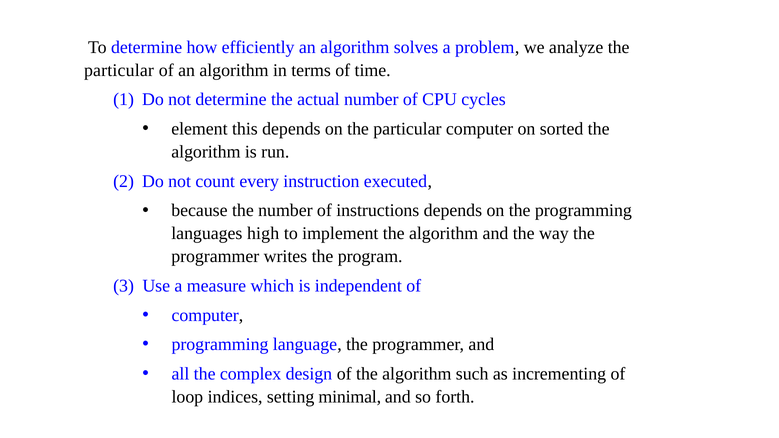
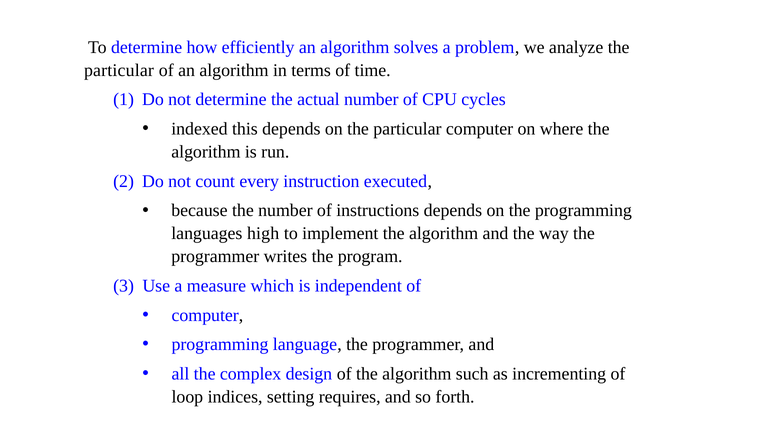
element: element -> indexed
sorted: sorted -> where
minimal: minimal -> requires
